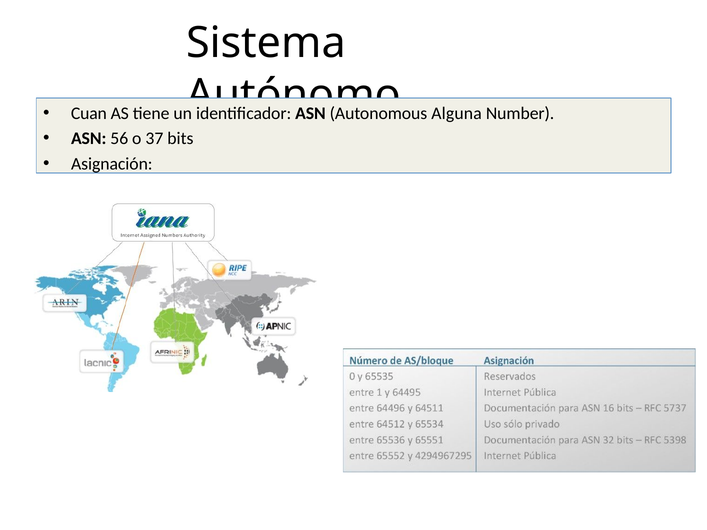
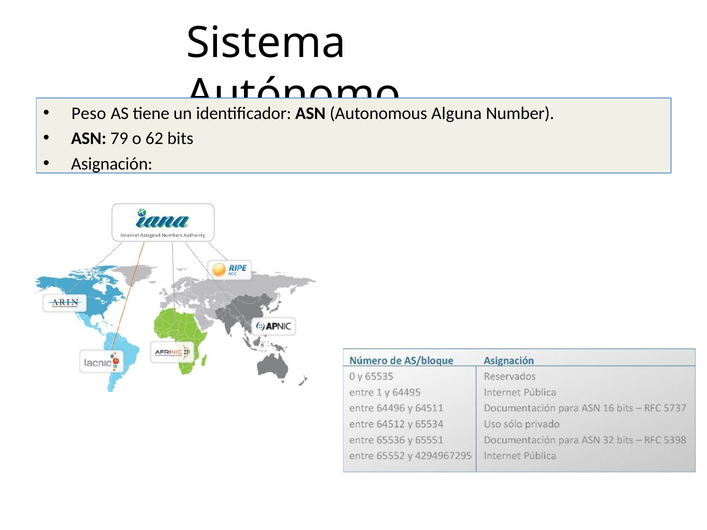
Cuan: Cuan -> Peso
56: 56 -> 79
37: 37 -> 62
